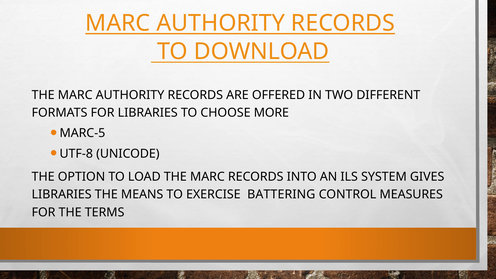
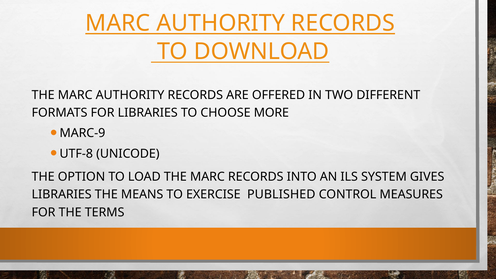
MARC-5: MARC-5 -> MARC-9
BATTERING: BATTERING -> PUBLISHED
